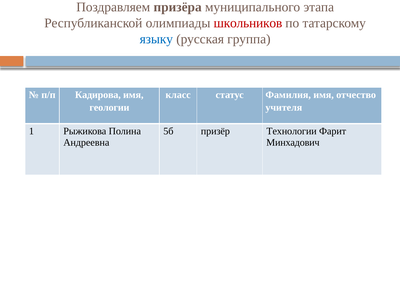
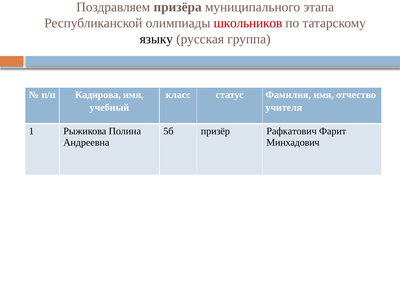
языку colour: blue -> black
геологии: геологии -> учебный
Технологии: Технологии -> Рафкатович
